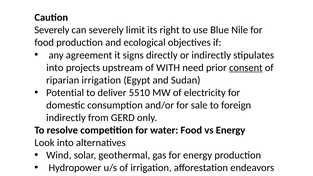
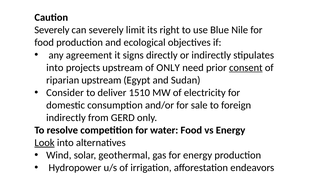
of WITH: WITH -> ONLY
riparian irrigation: irrigation -> upstream
Potential: Potential -> Consider
5510: 5510 -> 1510
Look underline: none -> present
